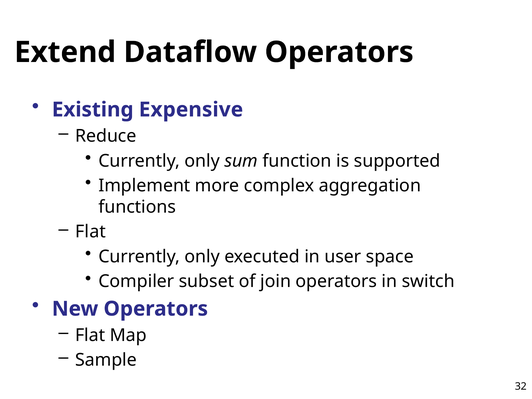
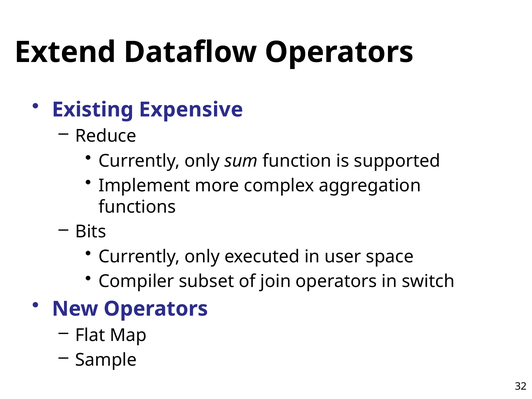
Flat at (91, 232): Flat -> Bits
